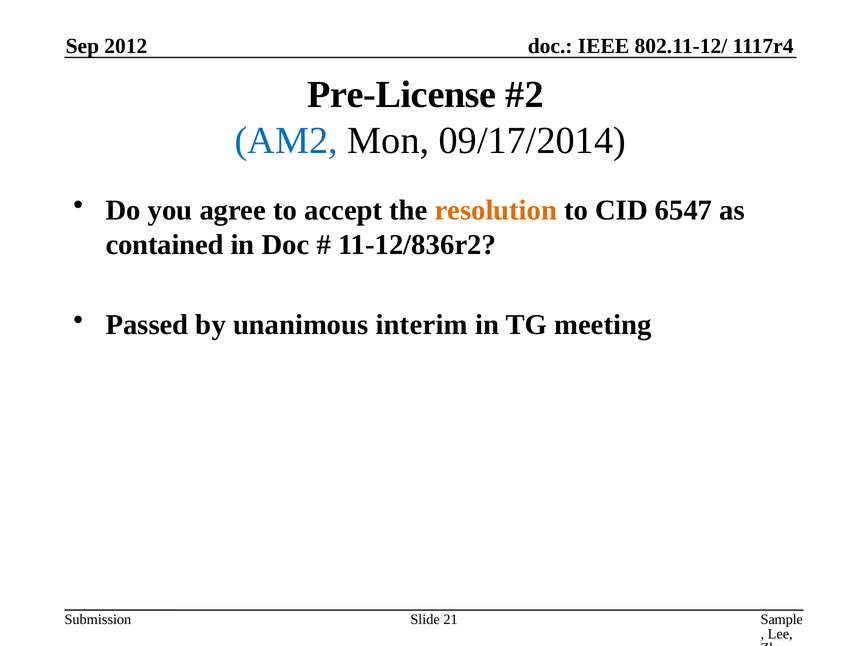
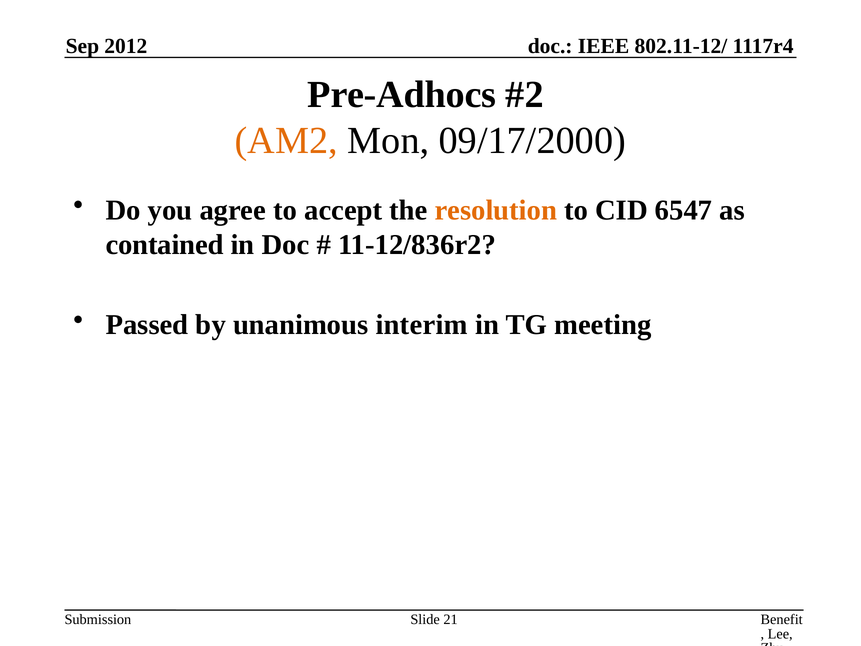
Pre-License: Pre-License -> Pre-Adhocs
AM2 colour: blue -> orange
09/17/2014: 09/17/2014 -> 09/17/2000
Sample: Sample -> Benefit
